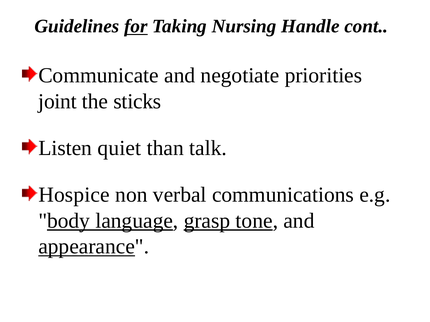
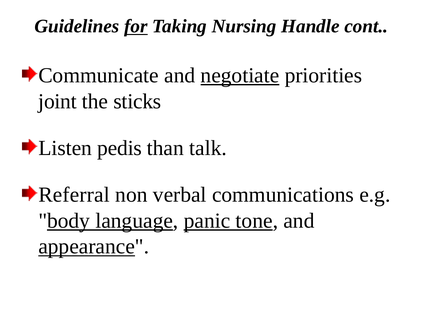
negotiate underline: none -> present
quiet: quiet -> pedis
Hospice: Hospice -> Referral
grasp: grasp -> panic
